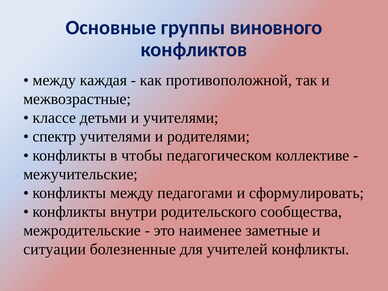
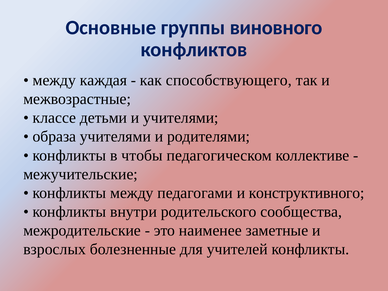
противоположной: противоположной -> способствующего
спектр: спектр -> образа
сформулировать: сформулировать -> конструктивного
ситуации: ситуации -> взрослых
